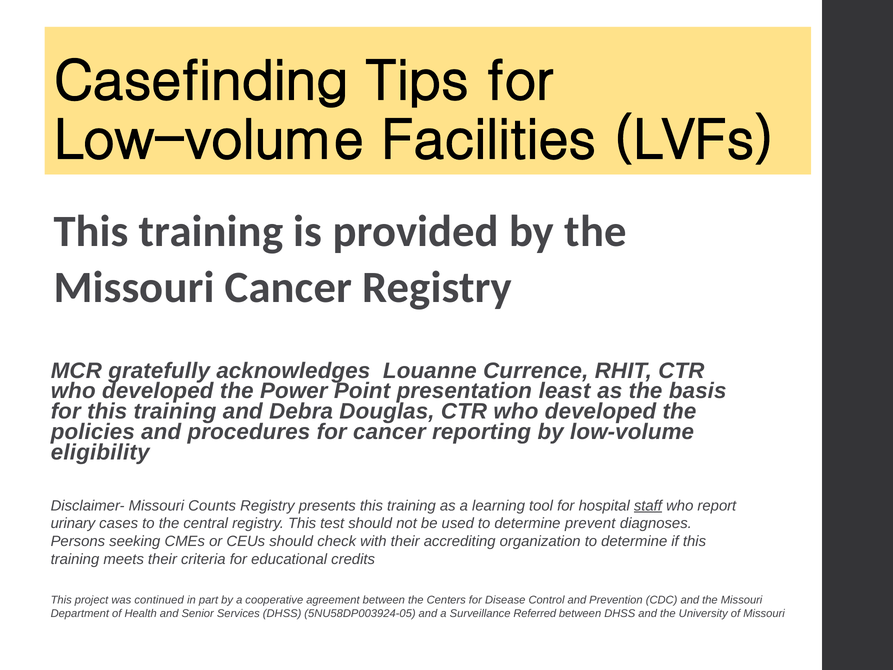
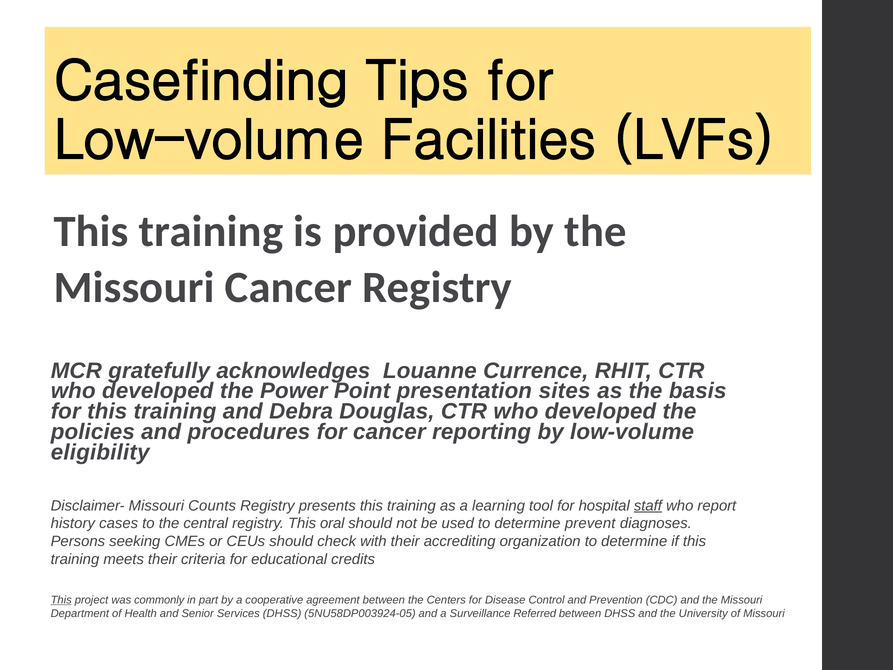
least: least -> sites
urinary: urinary -> history
test: test -> oral
This at (61, 600) underline: none -> present
continued: continued -> commonly
